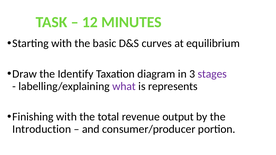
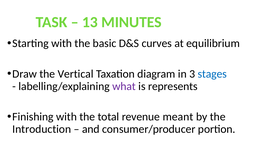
12: 12 -> 13
Identify: Identify -> Vertical
stages colour: purple -> blue
output: output -> meant
